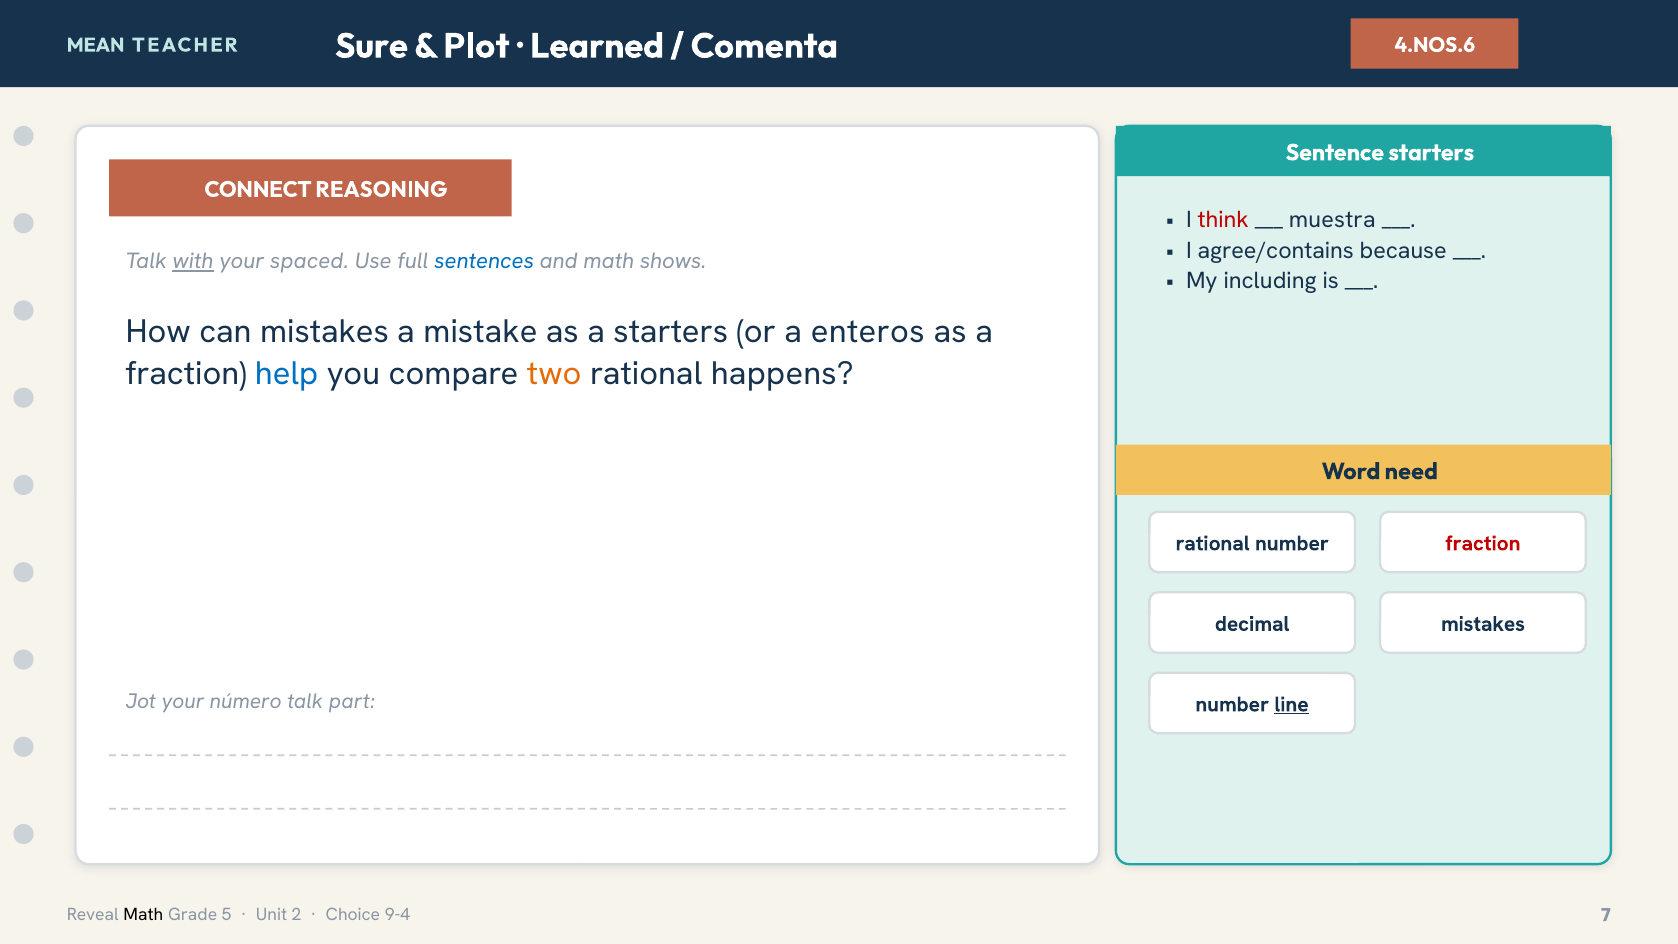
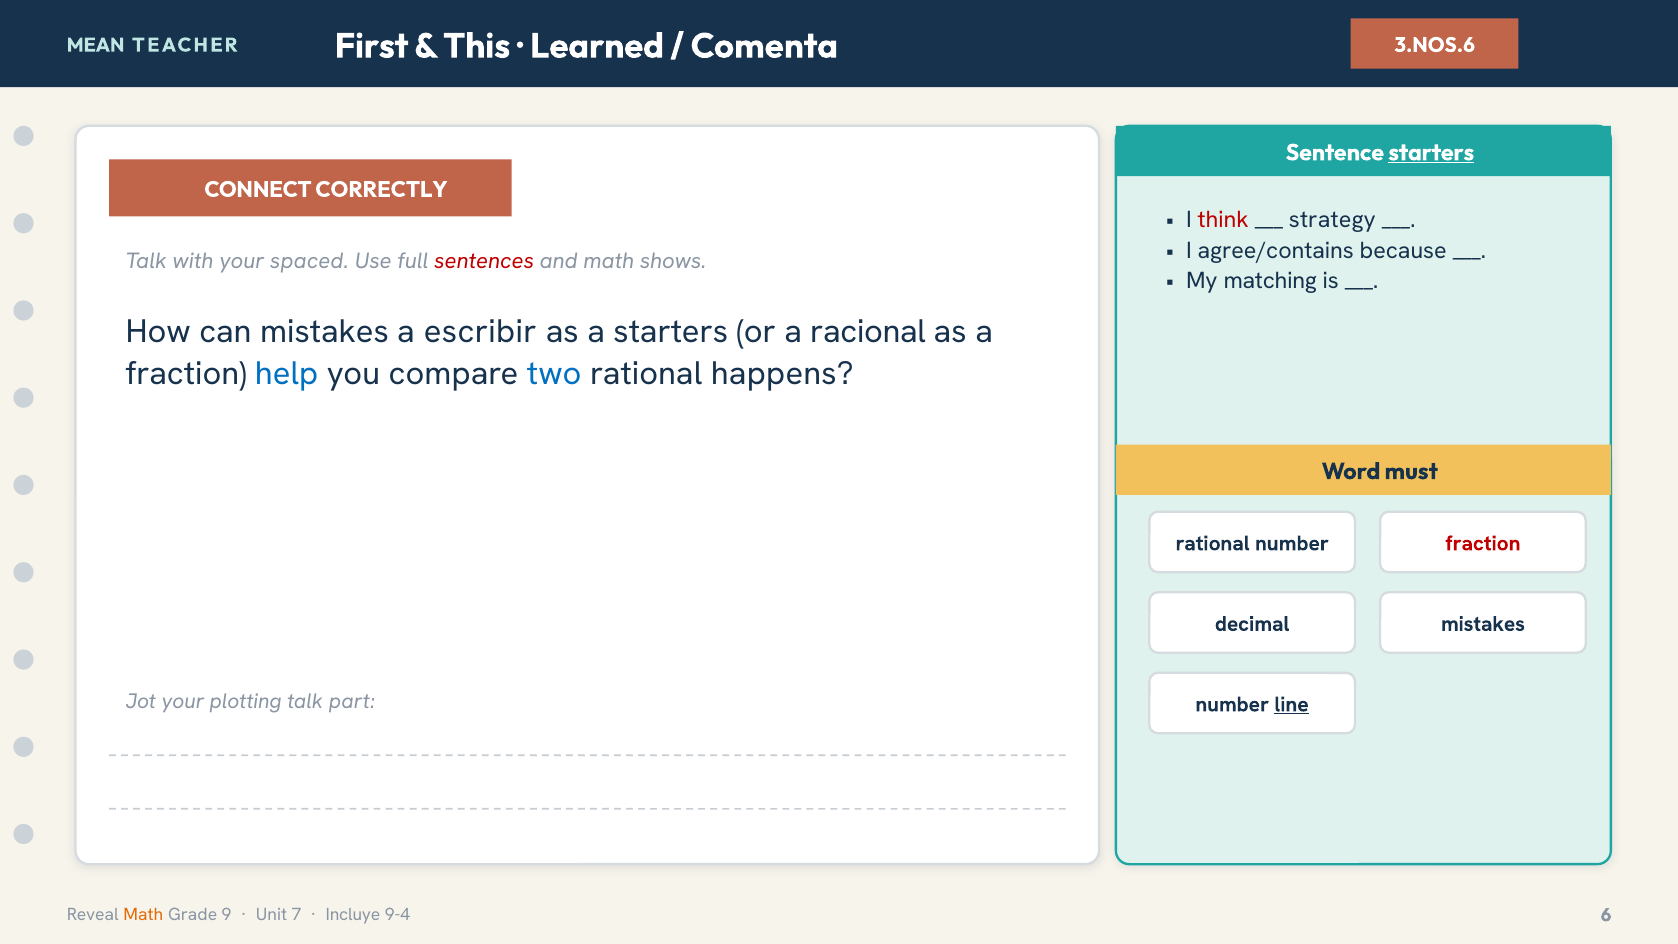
Sure: Sure -> First
Plot: Plot -> This
4.NOS.6: 4.NOS.6 -> 3.NOS.6
starters at (1431, 153) underline: none -> present
REASONING: REASONING -> CORRECTLY
muestra: muestra -> strategy
with underline: present -> none
sentences colour: blue -> red
including: including -> matching
mistake: mistake -> escribir
enteros: enteros -> racional
two colour: orange -> blue
need: need -> must
número: número -> plotting
Math at (143, 915) colour: black -> orange
5: 5 -> 9
2: 2 -> 7
Choice: Choice -> Incluye
7: 7 -> 6
